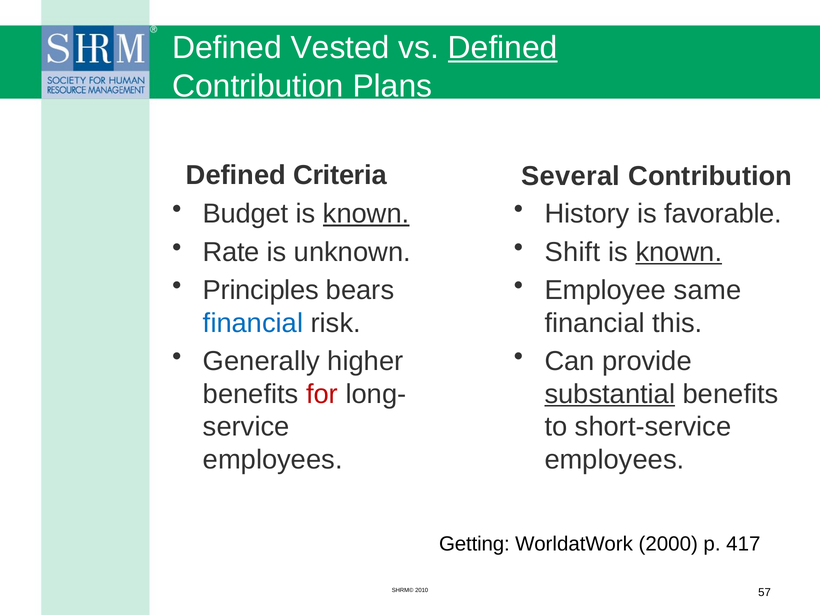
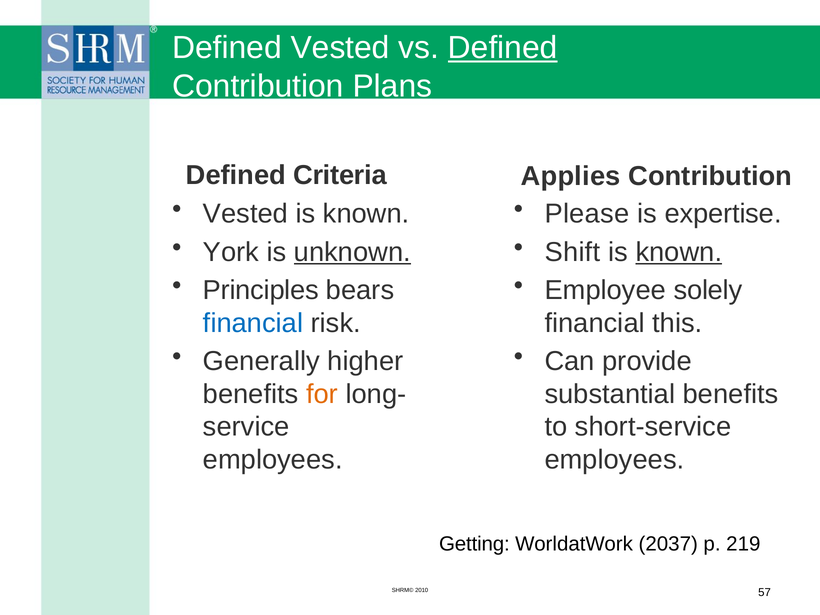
Several: Several -> Applies
Budget at (246, 214): Budget -> Vested
known at (366, 214) underline: present -> none
History: History -> Please
favorable: favorable -> expertise
Rate: Rate -> York
unknown underline: none -> present
same: same -> solely
for colour: red -> orange
substantial underline: present -> none
2000: 2000 -> 2037
417: 417 -> 219
